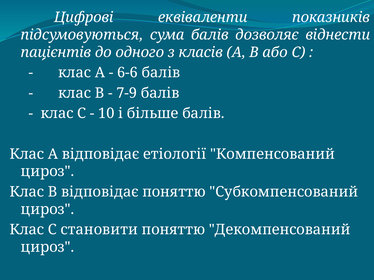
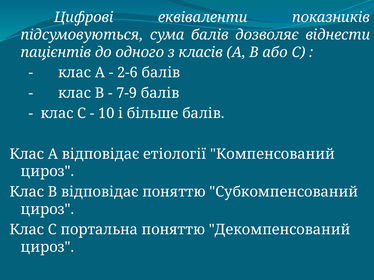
6-6: 6-6 -> 2-6
становити: становити -> портальна
